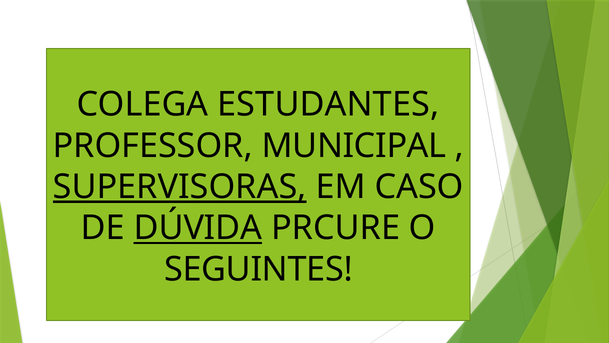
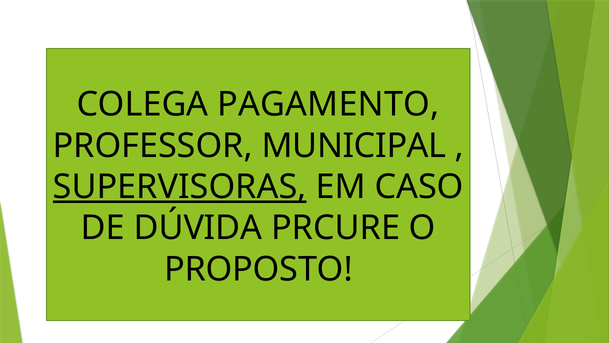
ESTUDANTES: ESTUDANTES -> PAGAMENTO
DÚVIDA underline: present -> none
SEGUINTES: SEGUINTES -> PROPOSTO
